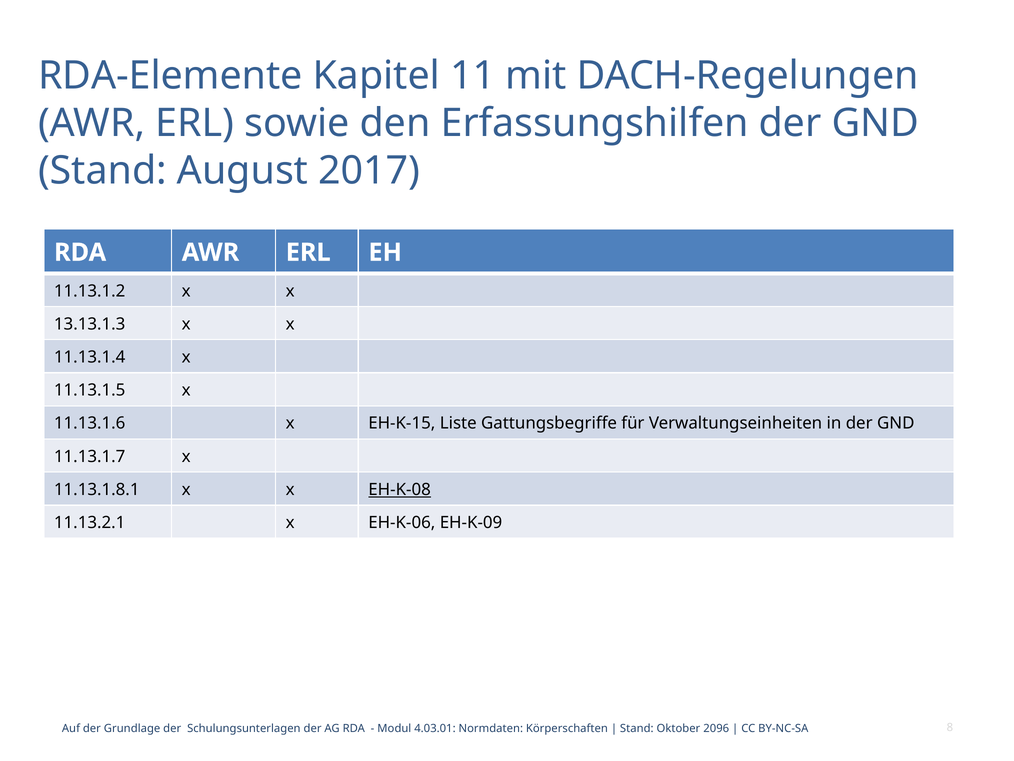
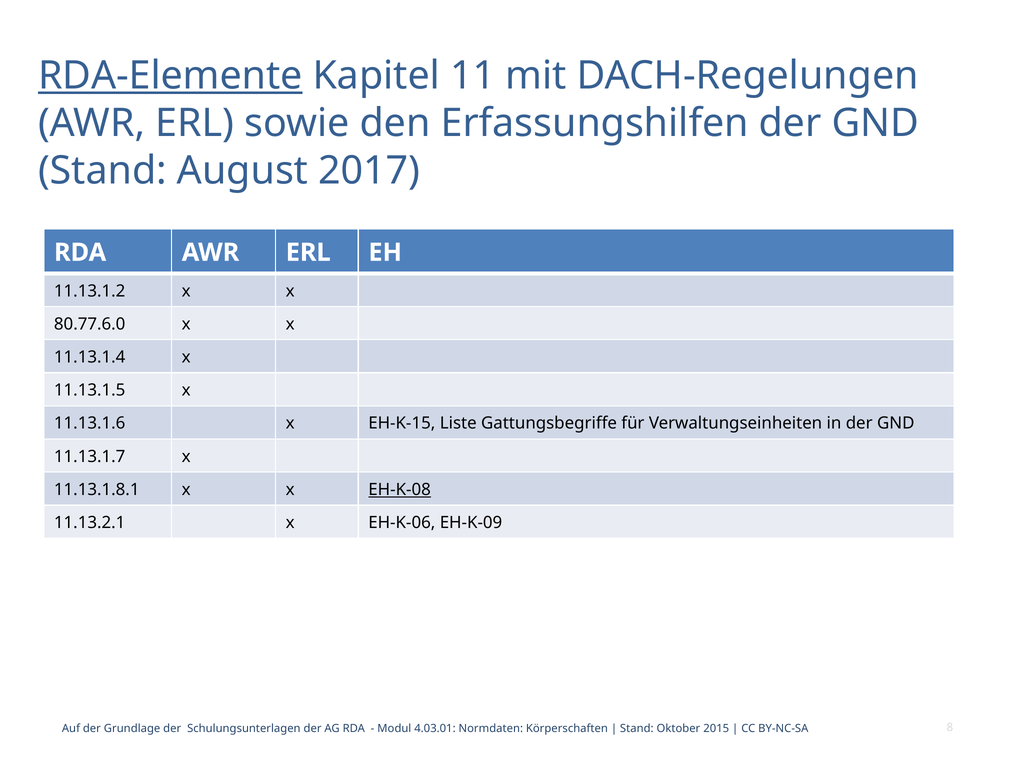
RDA-Elemente underline: none -> present
13.13.1.3: 13.13.1.3 -> 80.77.6.0
2096: 2096 -> 2015
